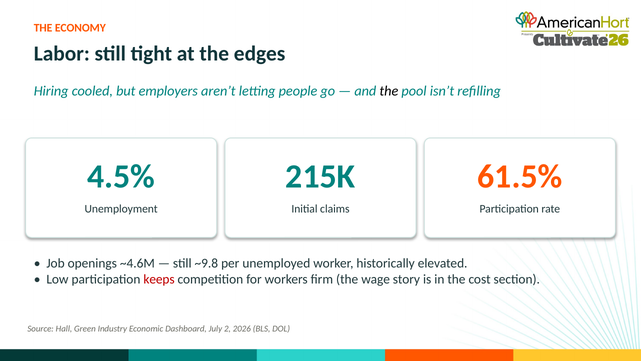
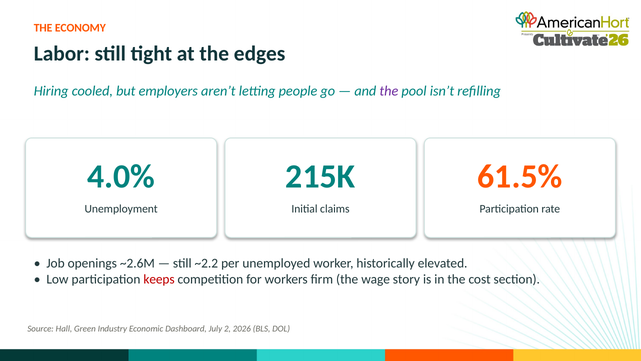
the at (389, 91) colour: black -> purple
4.5%: 4.5% -> 4.0%
~4.6M: ~4.6M -> ~2.6M
~9.8: ~9.8 -> ~2.2
